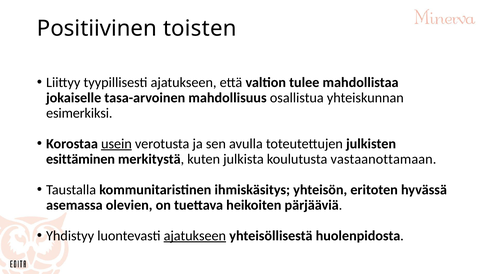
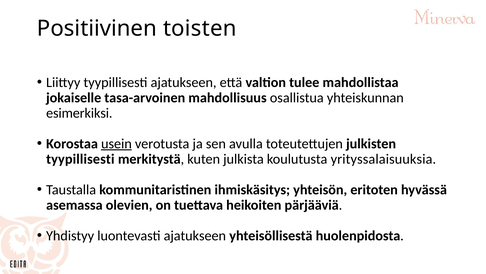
esittäminen at (80, 159): esittäminen -> tyypillisesti
vastaanottamaan: vastaanottamaan -> yrityssalaisuuksia
ajatukseen at (195, 235) underline: present -> none
